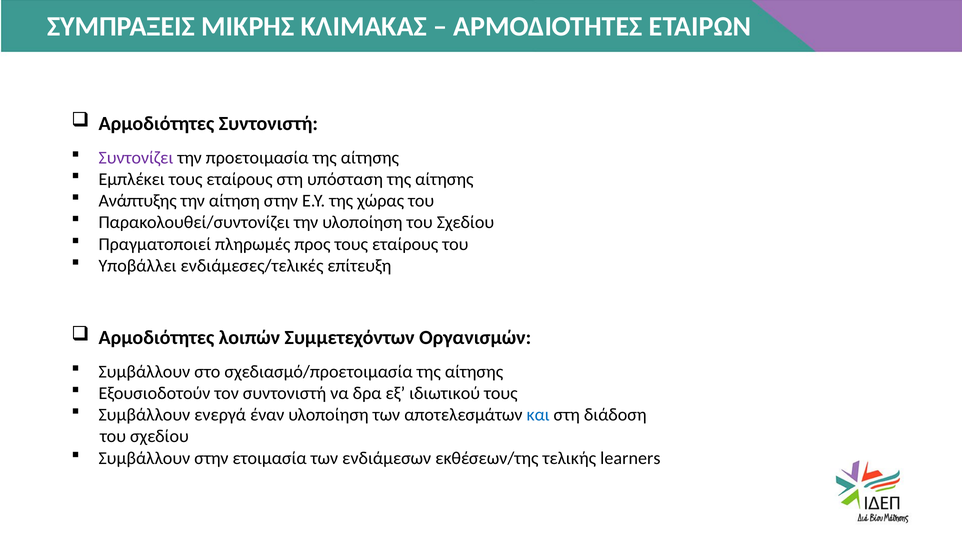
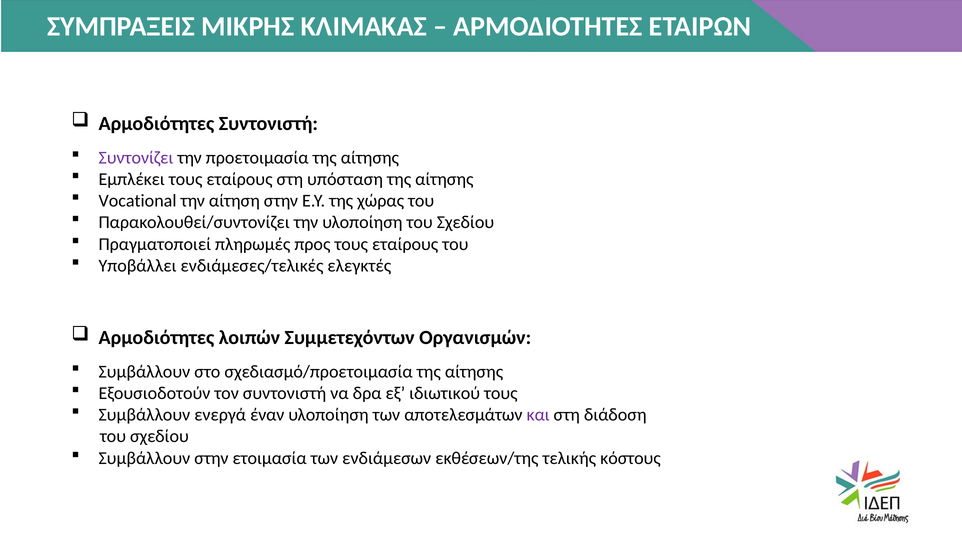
Ανάπτυξης: Ανάπτυξης -> Vocational
επίτευξη: επίτευξη -> ελεγκτές
και colour: blue -> purple
learners: learners -> κόστους
